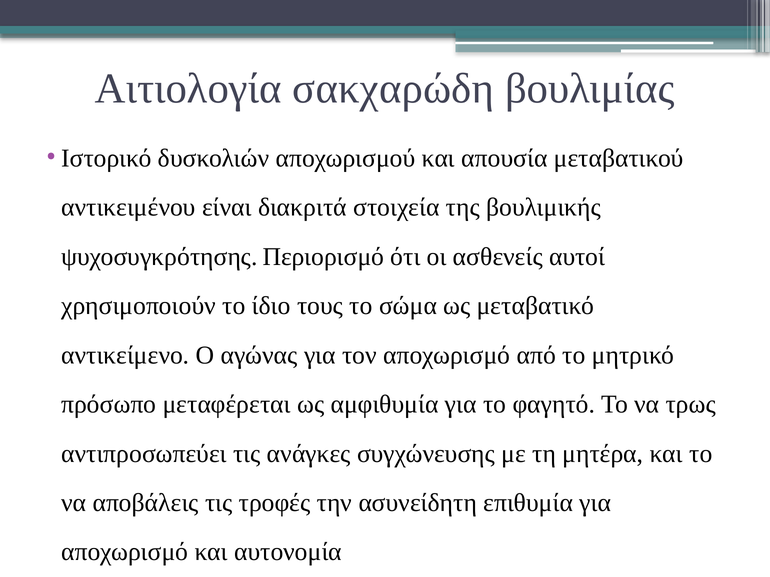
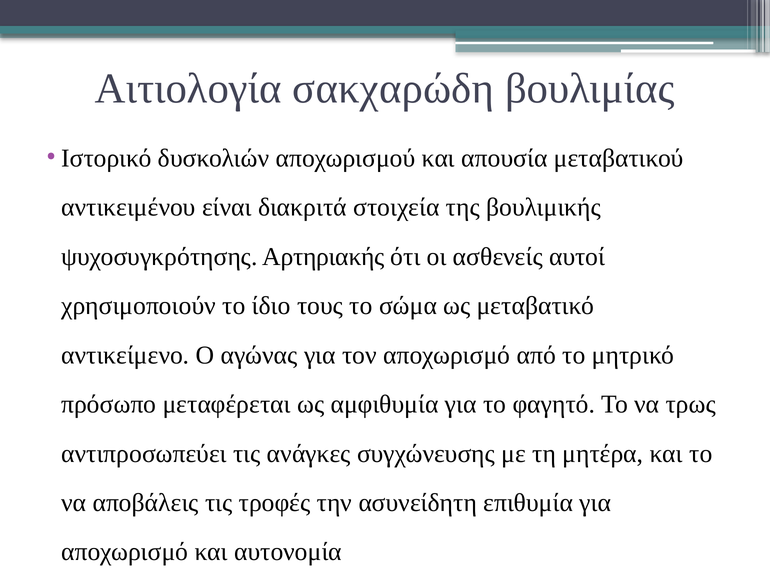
Περιορισμό: Περιορισμό -> Αρτηριακής
